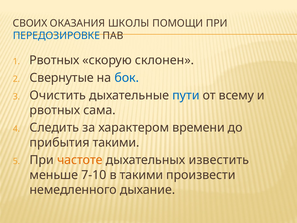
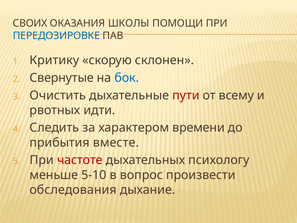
Рвотных at (54, 60): Рвотных -> Критику
пути colour: blue -> red
сама: сама -> идти
прибытия такими: такими -> вместе
частоте colour: orange -> red
известить: известить -> психологу
7-10: 7-10 -> 5-10
в такими: такими -> вопрос
немедленного: немедленного -> обследования
